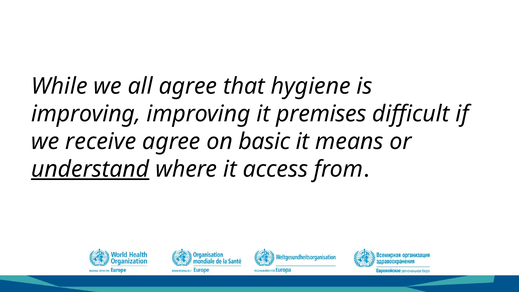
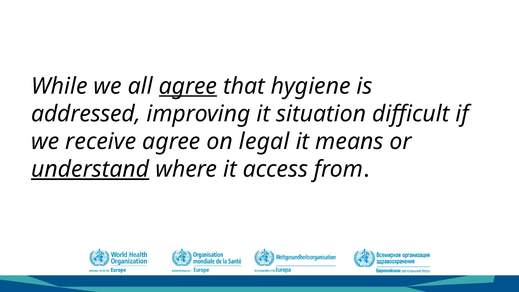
agree at (188, 86) underline: none -> present
improving at (86, 114): improving -> addressed
premises: premises -> situation
basic: basic -> legal
